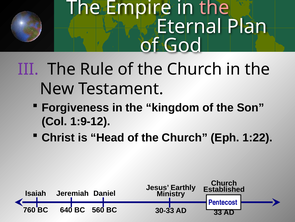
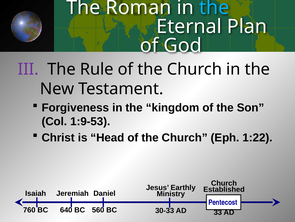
Empire: Empire -> Roman
the at (214, 8) colour: pink -> light blue
1:9-12: 1:9-12 -> 1:9-53
